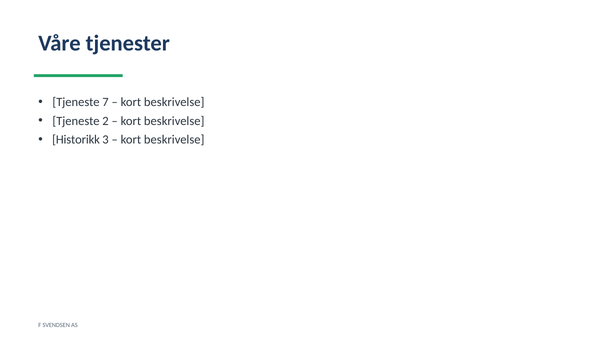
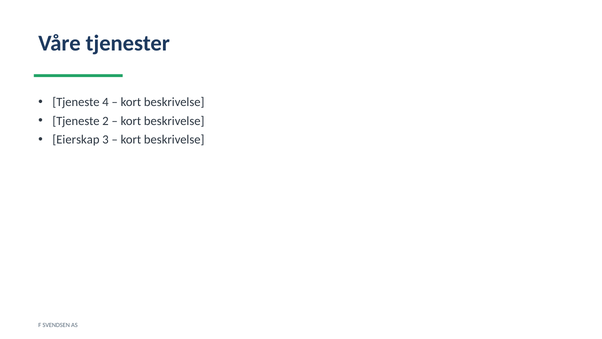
7: 7 -> 4
Historikk: Historikk -> Eierskap
